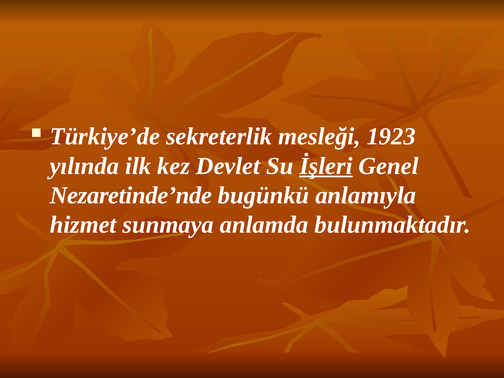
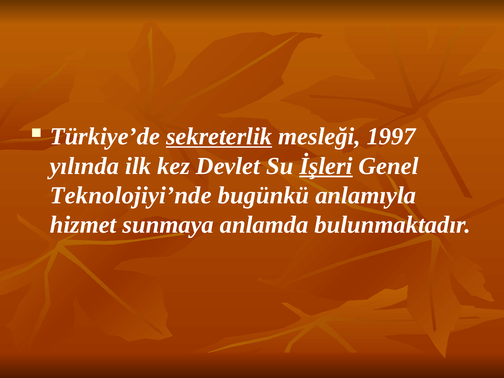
sekreterlik underline: none -> present
1923: 1923 -> 1997
Nezaretinde’nde: Nezaretinde’nde -> Teknolojiyi’nde
